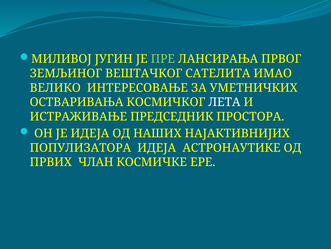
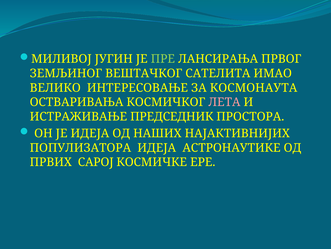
УМЕТНИЧКИХ: УМЕТНИЧКИХ -> КОСМОНАУТА
ЛЕТА colour: white -> pink
ЧЛАН: ЧЛАН -> САРОЈ
